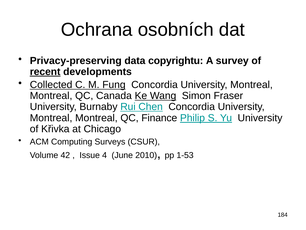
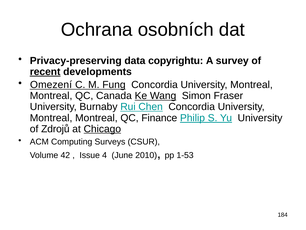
Collected: Collected -> Omezení
Křivka: Křivka -> Zdrojů
Chicago underline: none -> present
